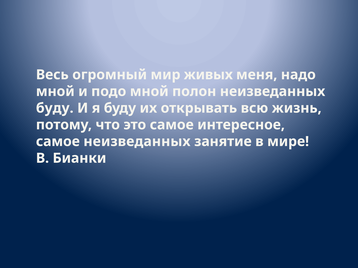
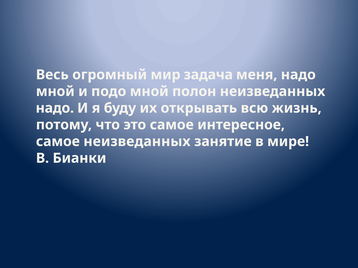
живых: живых -> задача
буду at (55, 108): буду -> надо
